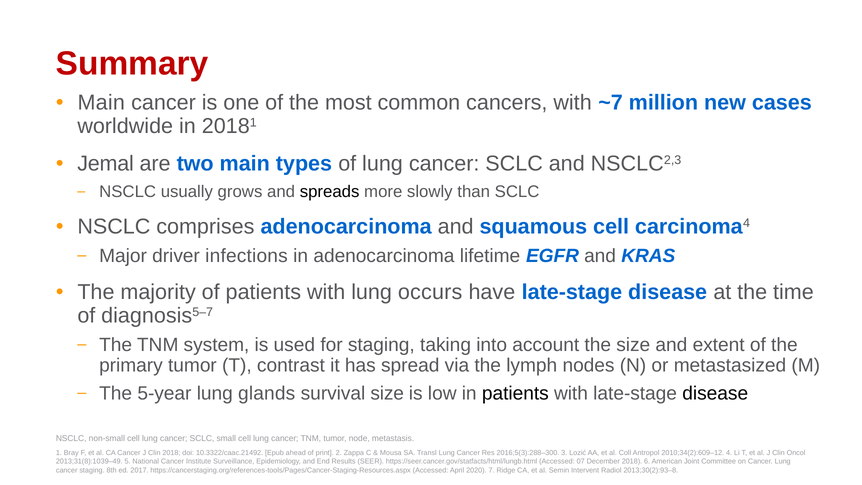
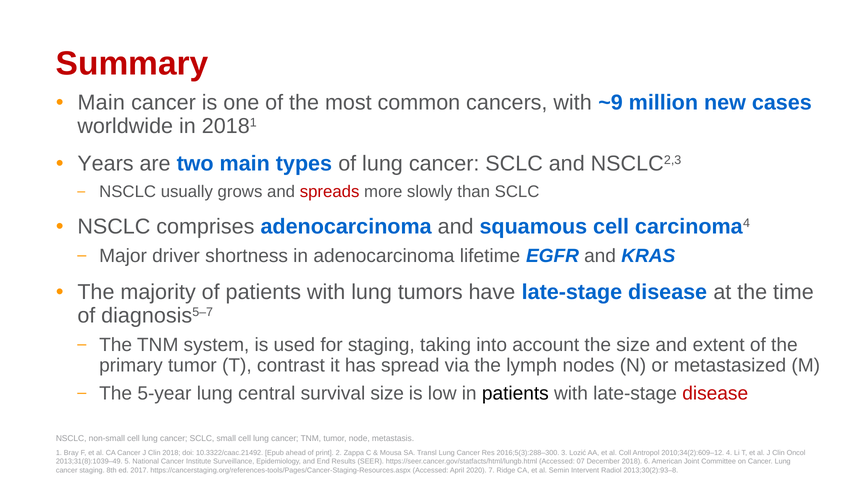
~7: ~7 -> ~9
Jemal: Jemal -> Years
spreads colour: black -> red
infections: infections -> shortness
occurs: occurs -> tumors
glands: glands -> central
disease at (715, 393) colour: black -> red
